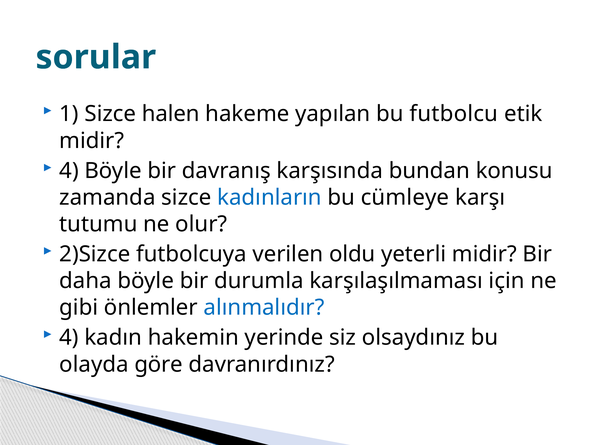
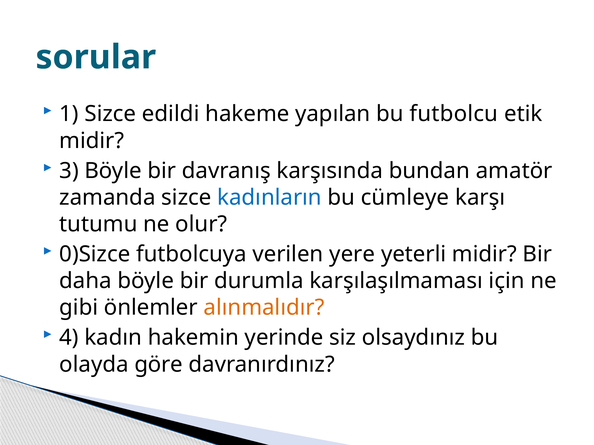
halen: halen -> edildi
4 at (69, 171): 4 -> 3
konusu: konusu -> amatör
2)Sizce: 2)Sizce -> 0)Sizce
oldu: oldu -> yere
alınmalıdır colour: blue -> orange
